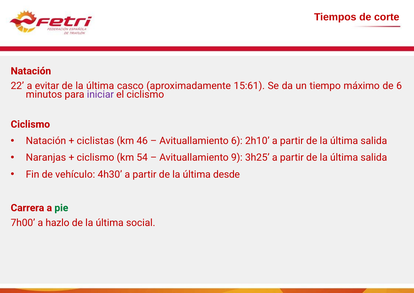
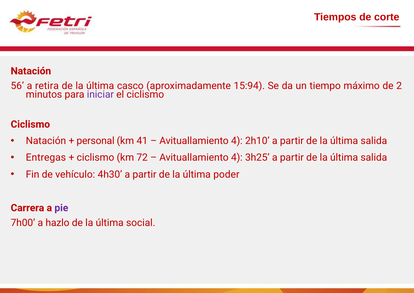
22: 22 -> 56
evitar: evitar -> retira
15:61: 15:61 -> 15:94
de 6: 6 -> 2
ciclistas: ciclistas -> personal
46: 46 -> 41
6 at (237, 141): 6 -> 4
Naranjas: Naranjas -> Entregas
54: 54 -> 72
9 at (237, 158): 9 -> 4
desde: desde -> poder
pie colour: green -> purple
